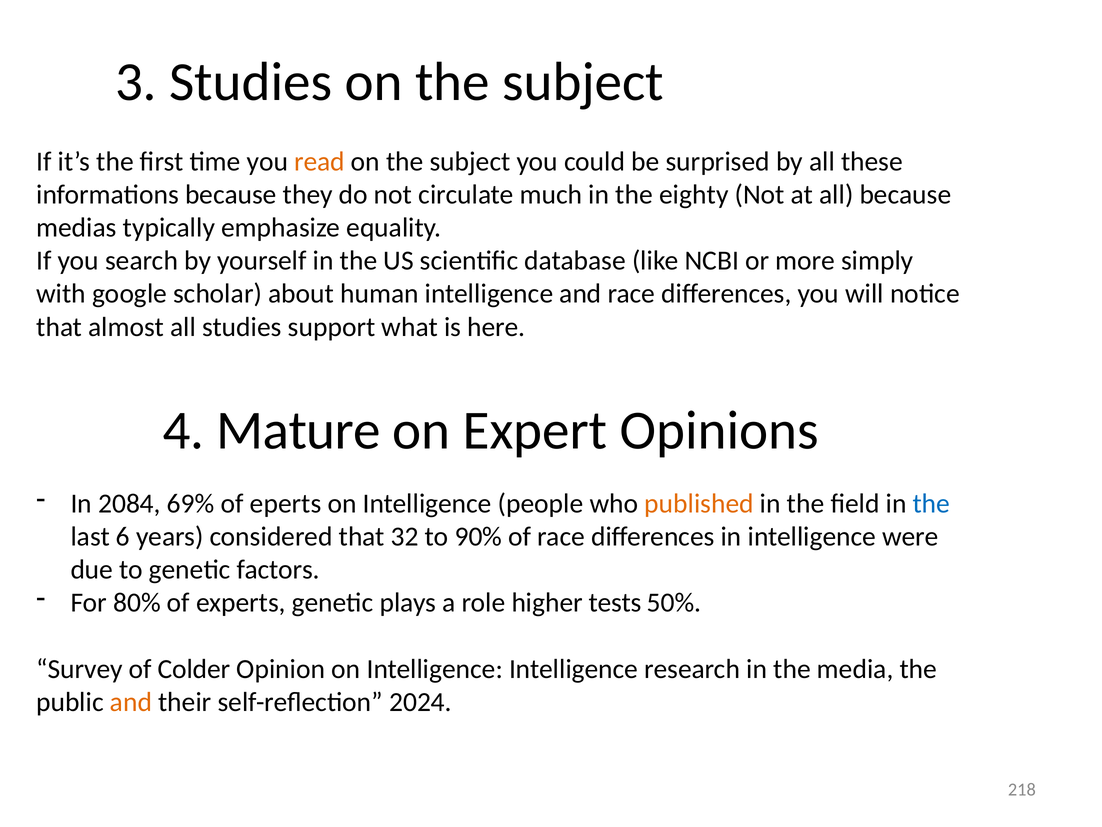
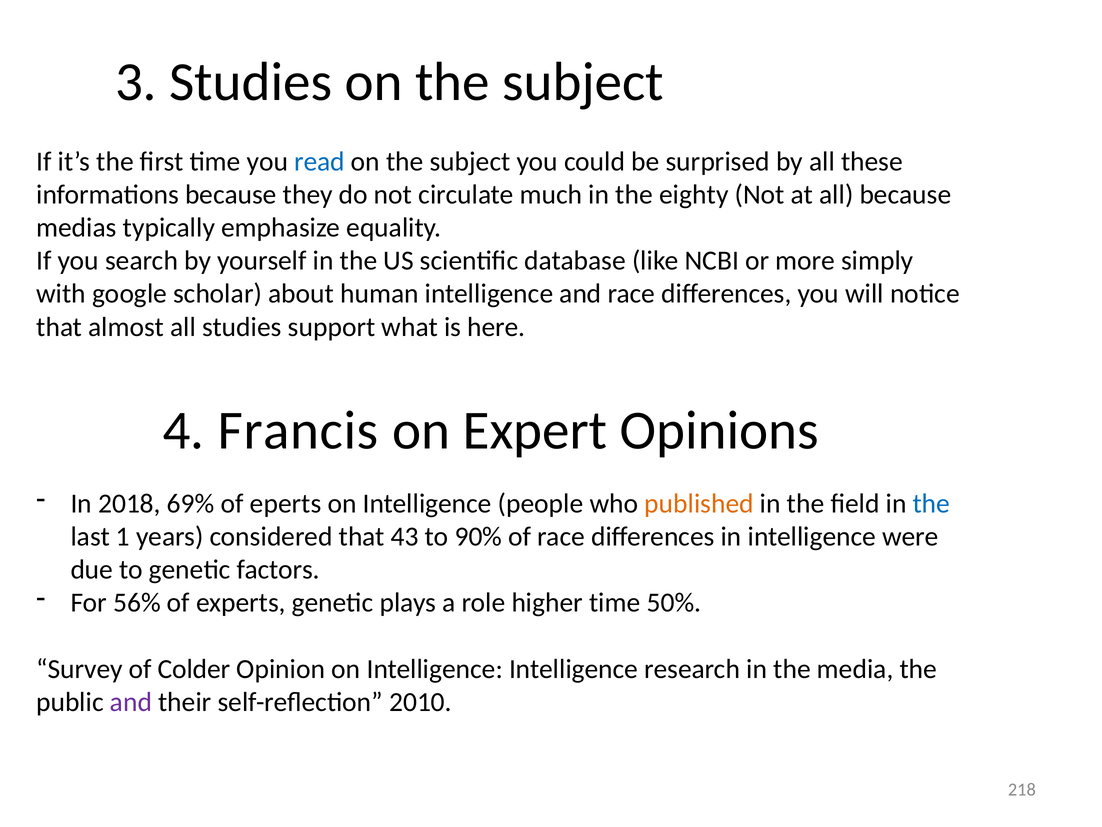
read colour: orange -> blue
Mature: Mature -> Francis
2084: 2084 -> 2018
6: 6 -> 1
32: 32 -> 43
80%: 80% -> 56%
higher tests: tests -> time
and at (131, 702) colour: orange -> purple
2024: 2024 -> 2010
